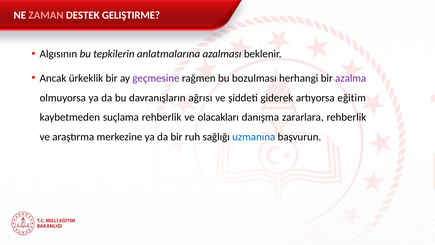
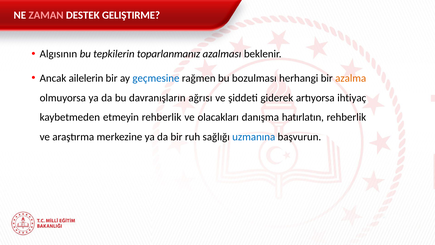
anlatmalarına: anlatmalarına -> toparlanmanız
ürkeklik: ürkeklik -> ailelerin
geçmesine colour: purple -> blue
azalma colour: purple -> orange
eğitim: eğitim -> ihtiyaç
suçlama: suçlama -> etmeyin
zararlara: zararlara -> hatırlatın
